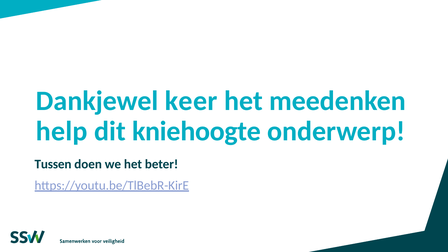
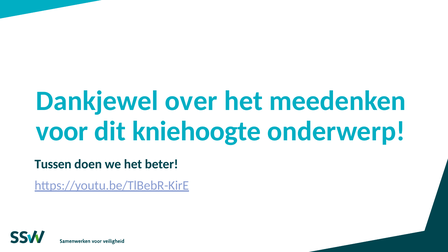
keer: keer -> over
help: help -> voor
